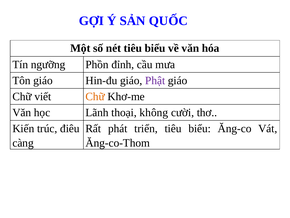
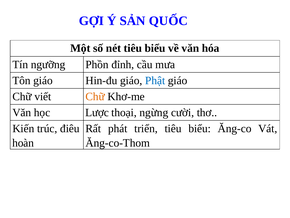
Phật colour: purple -> blue
Lãnh: Lãnh -> Lược
không: không -> ngừng
càng: càng -> hoàn
